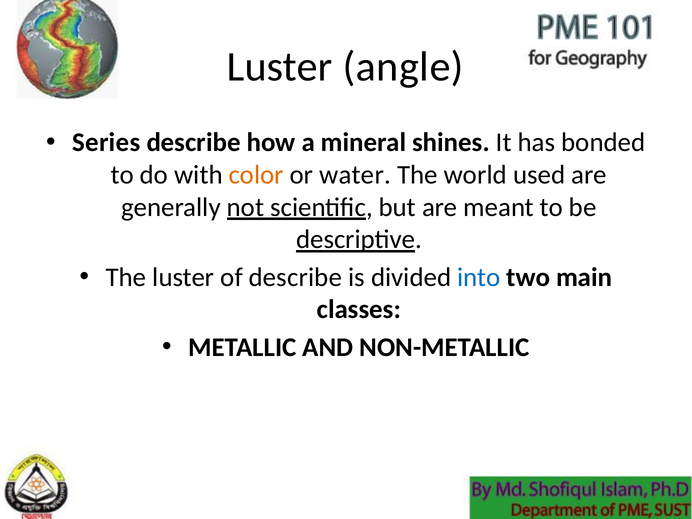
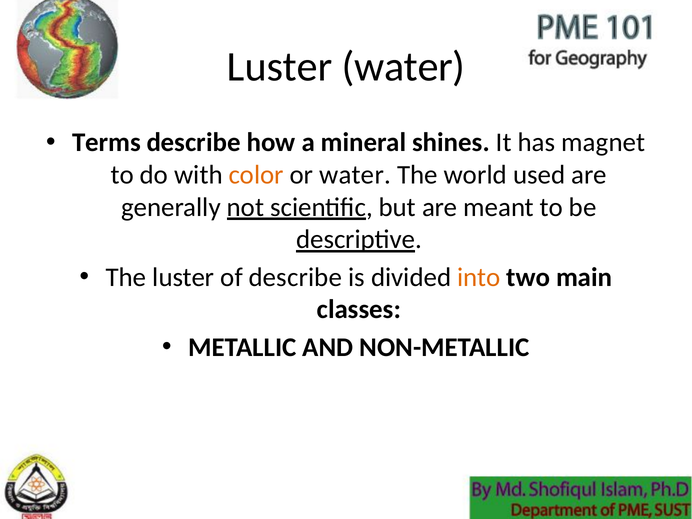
Luster angle: angle -> water
Series: Series -> Terms
bonded: bonded -> magnet
into colour: blue -> orange
